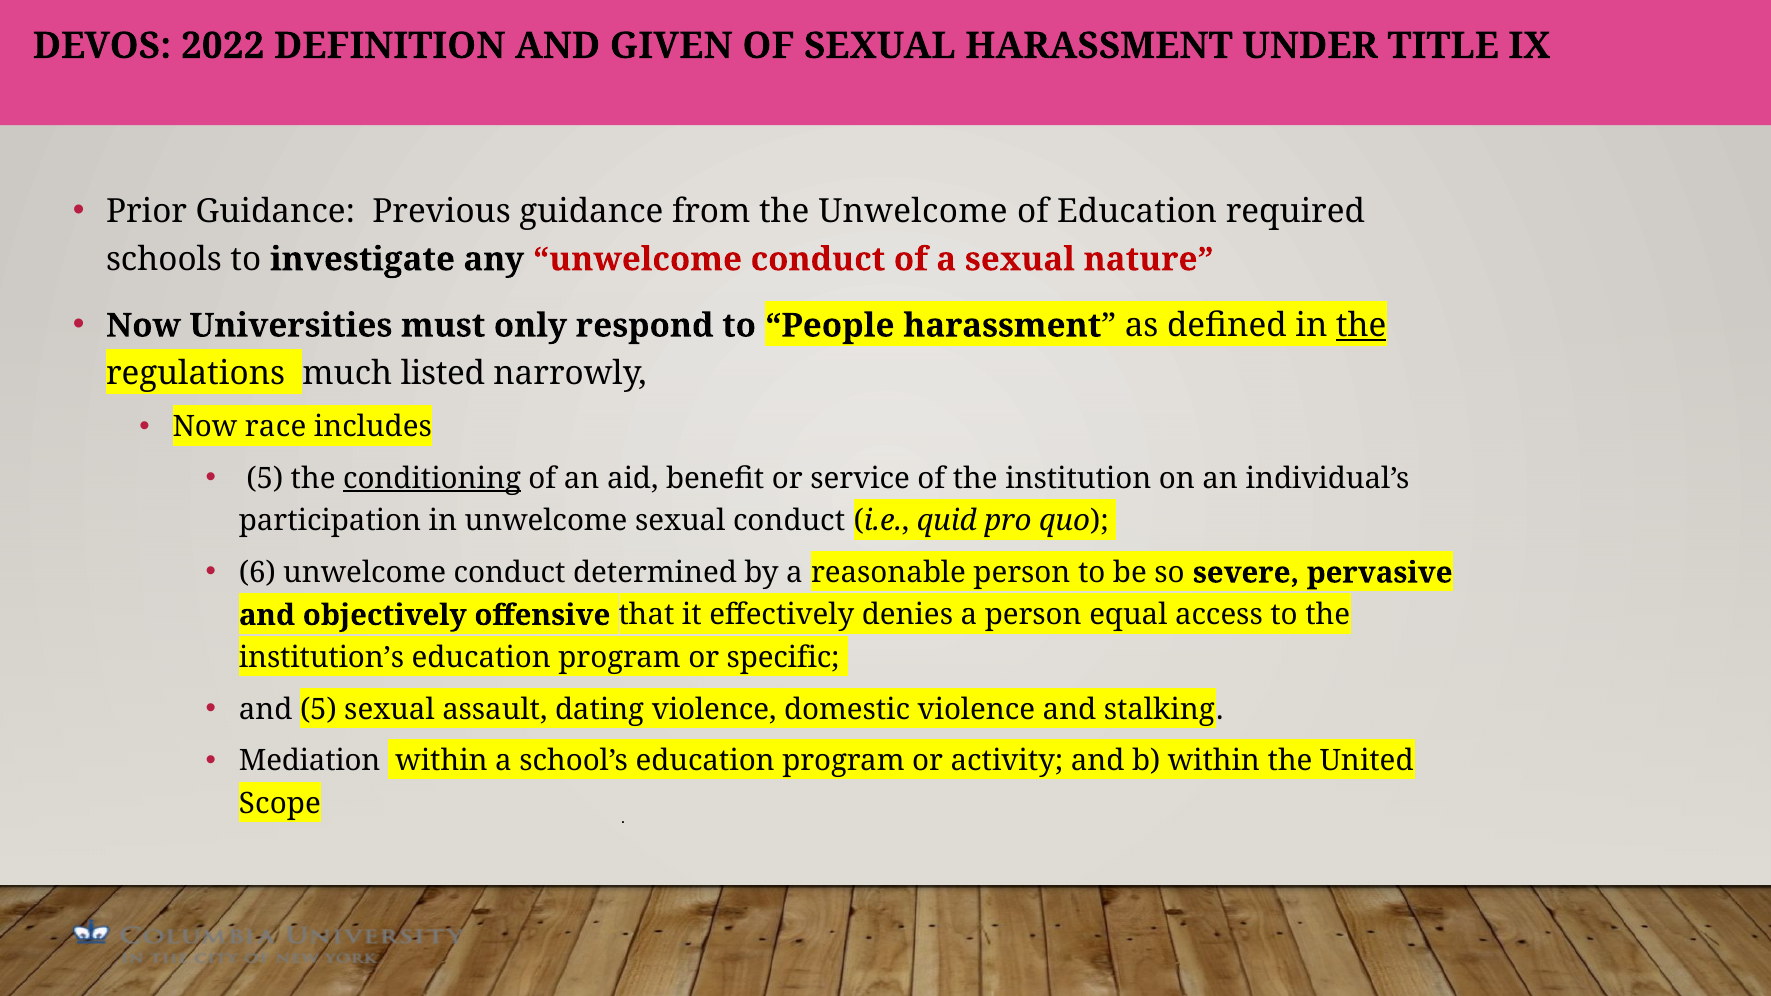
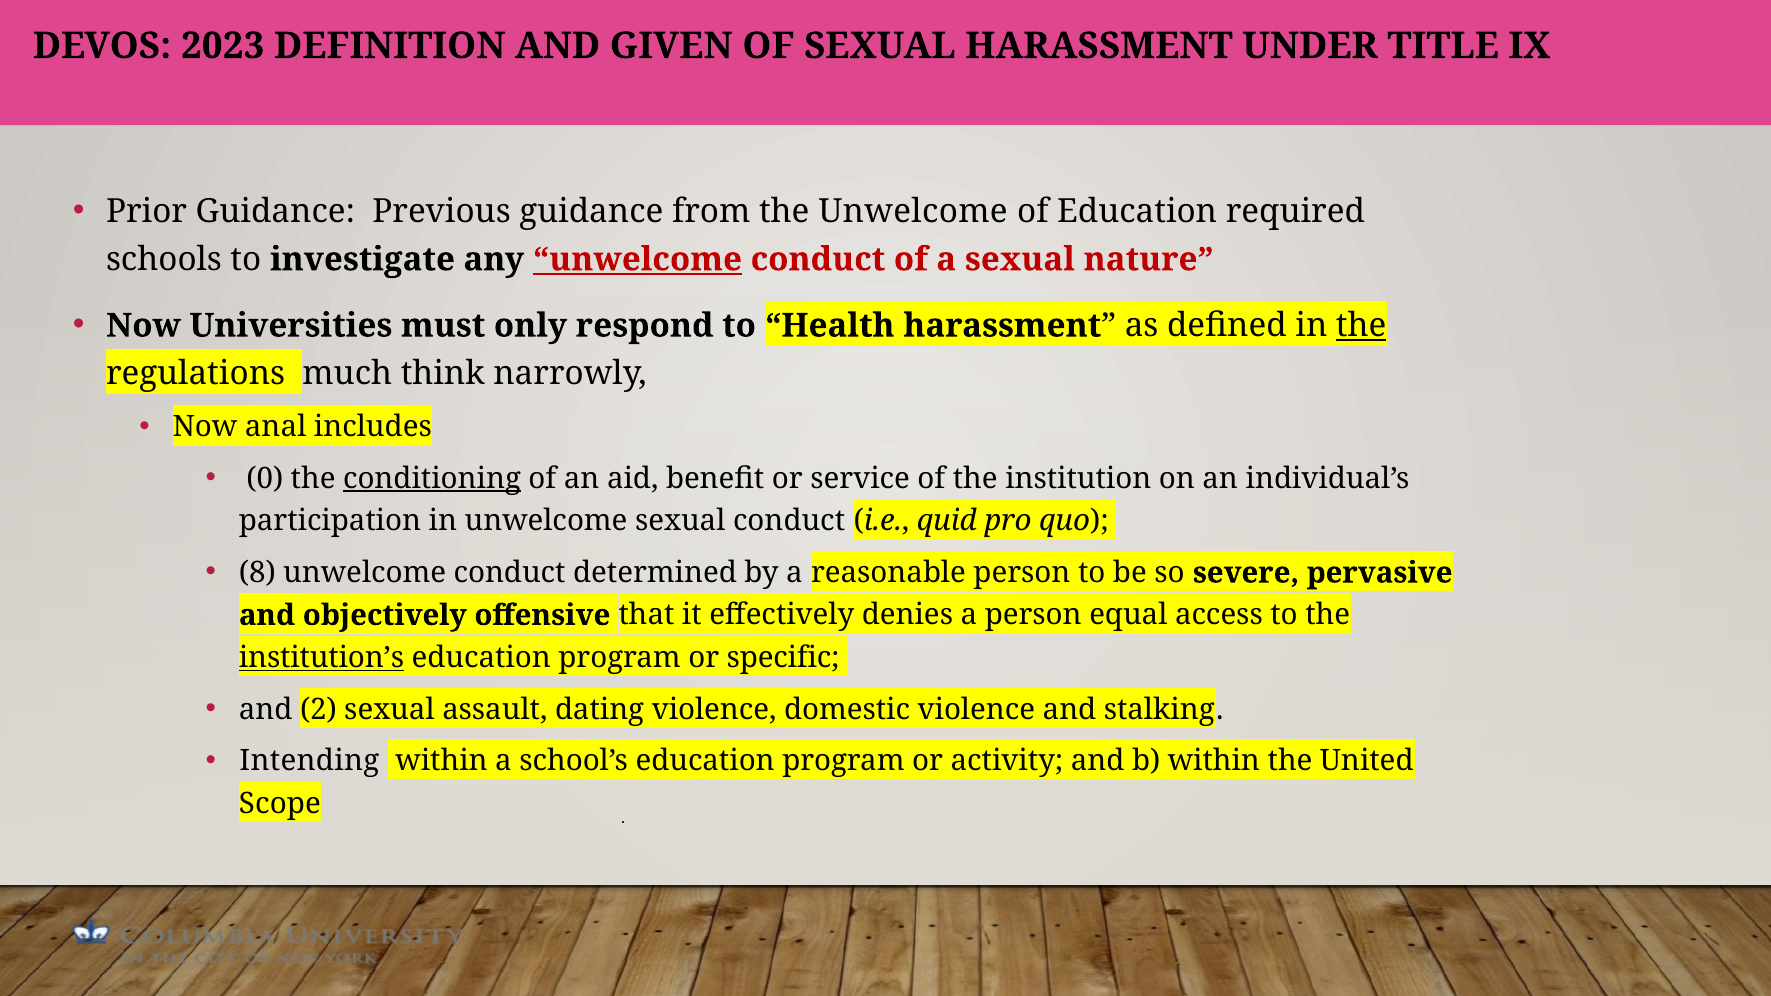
2022: 2022 -> 2023
unwelcome at (637, 259) underline: none -> present
People: People -> Health
listed: listed -> think
race: race -> anal
5 at (265, 479): 5 -> 0
6: 6 -> 8
institution’s underline: none -> present
and 5: 5 -> 2
Mediation: Mediation -> Intending
